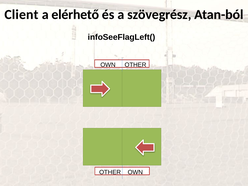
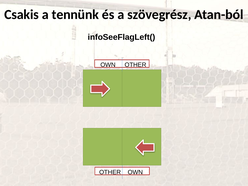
Client: Client -> Csakis
elérhető: elérhető -> tennünk
